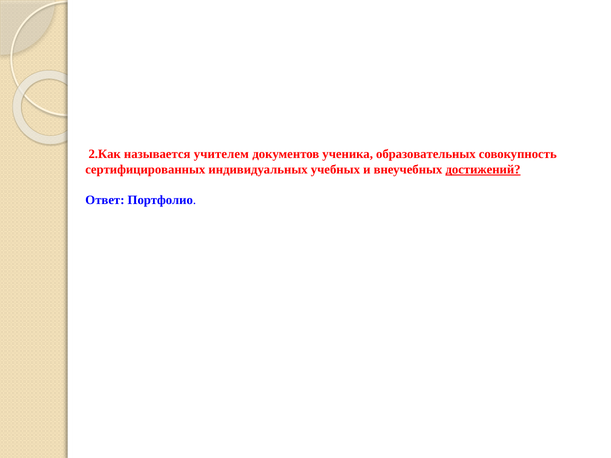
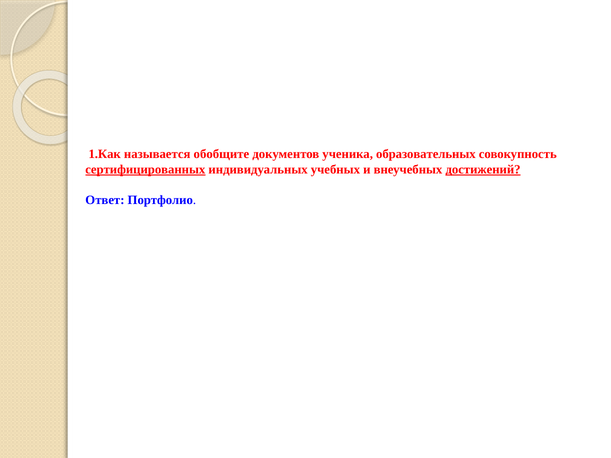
2.Как: 2.Как -> 1.Как
учителем: учителем -> обобщите
сертифицированных underline: none -> present
